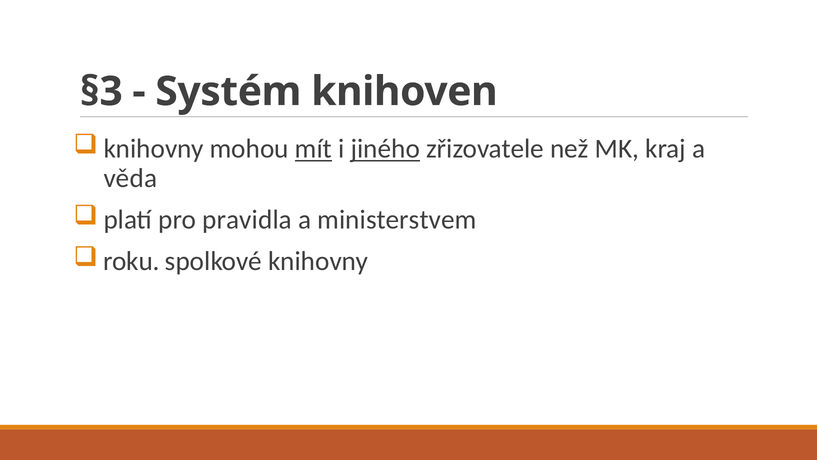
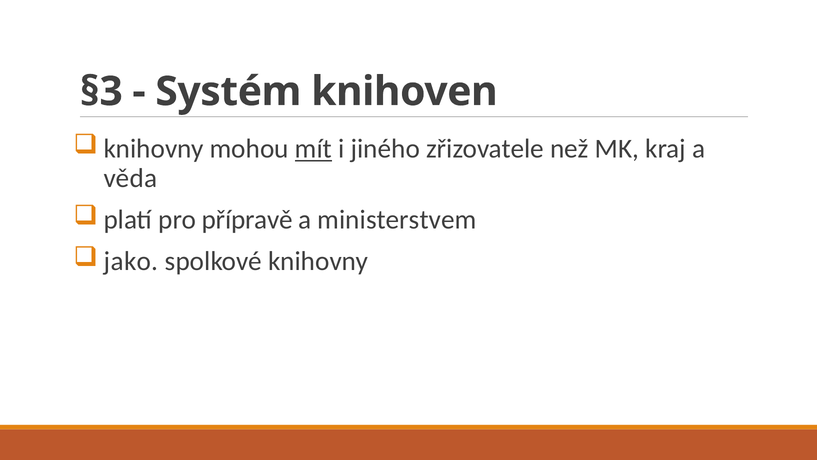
jiného underline: present -> none
pravidla: pravidla -> přípravě
roku: roku -> jako
